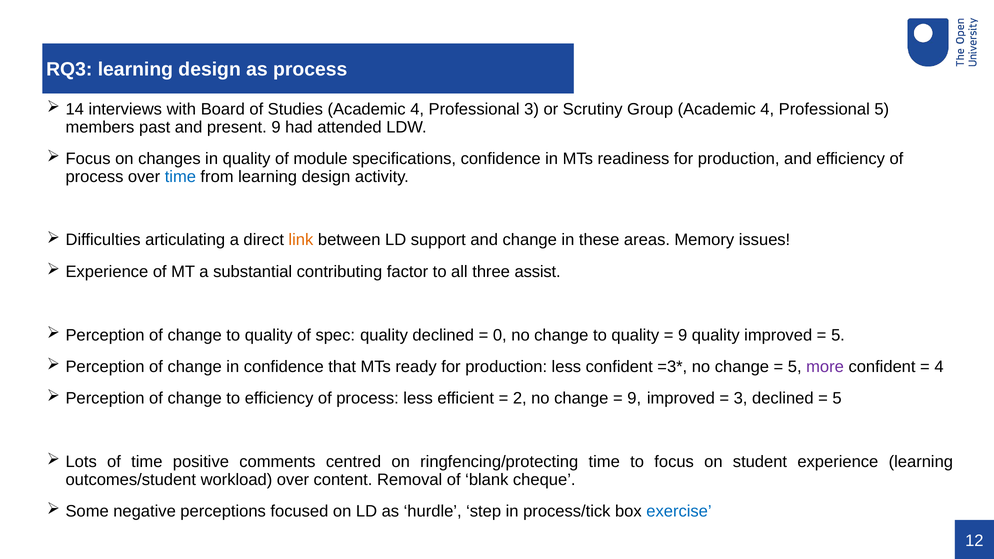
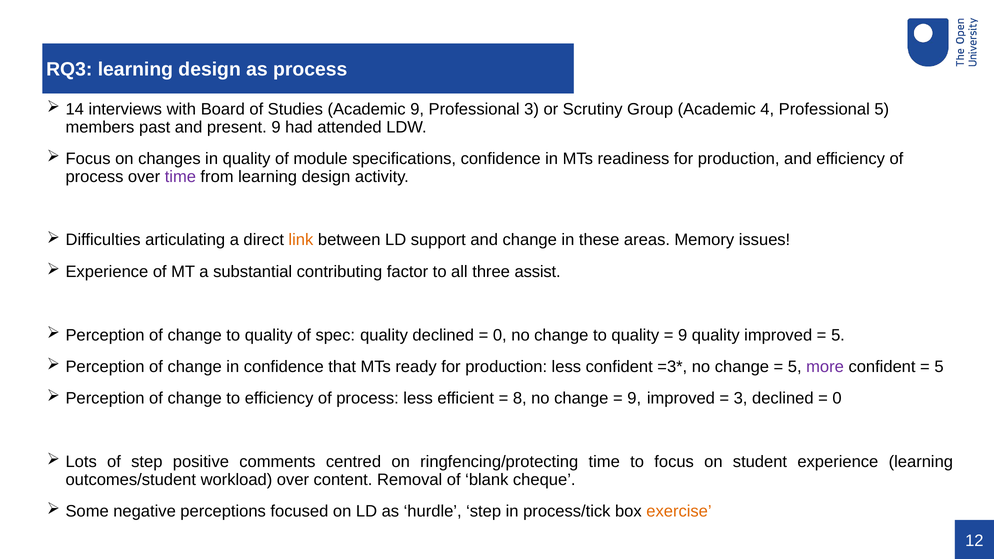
Studies Academic 4: 4 -> 9
time at (180, 177) colour: blue -> purple
4 at (939, 367): 4 -> 5
2: 2 -> 8
5 at (837, 399): 5 -> 0
of time: time -> step
exercise colour: blue -> orange
